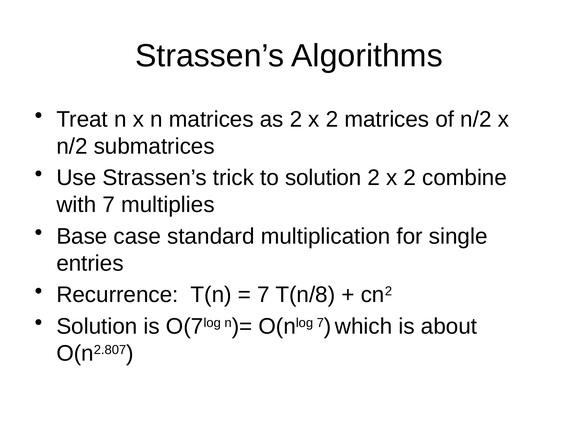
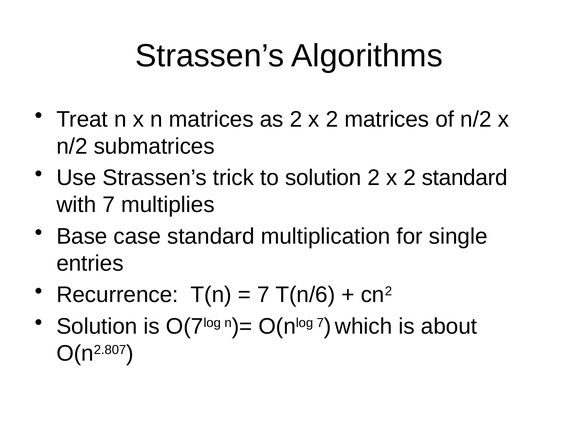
2 combine: combine -> standard
T(n/8: T(n/8 -> T(n/6
